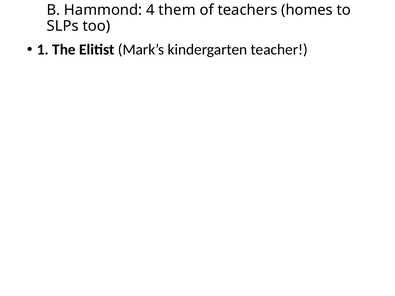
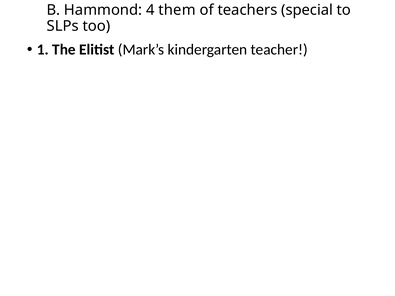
homes: homes -> special
